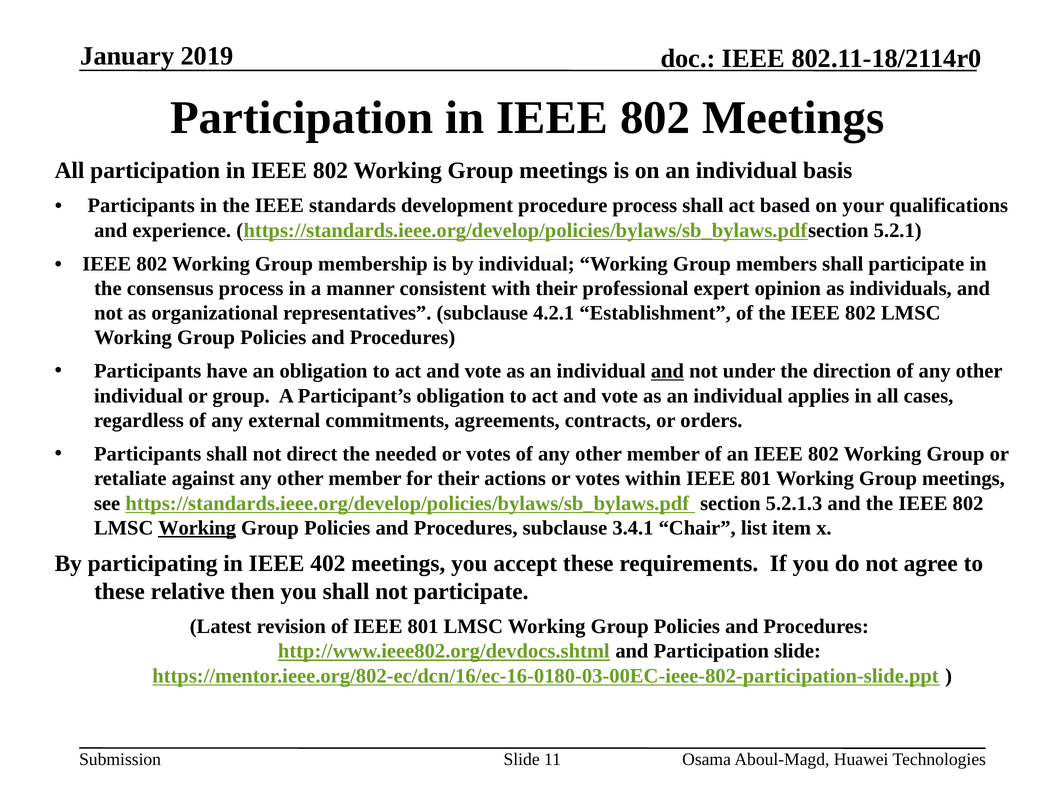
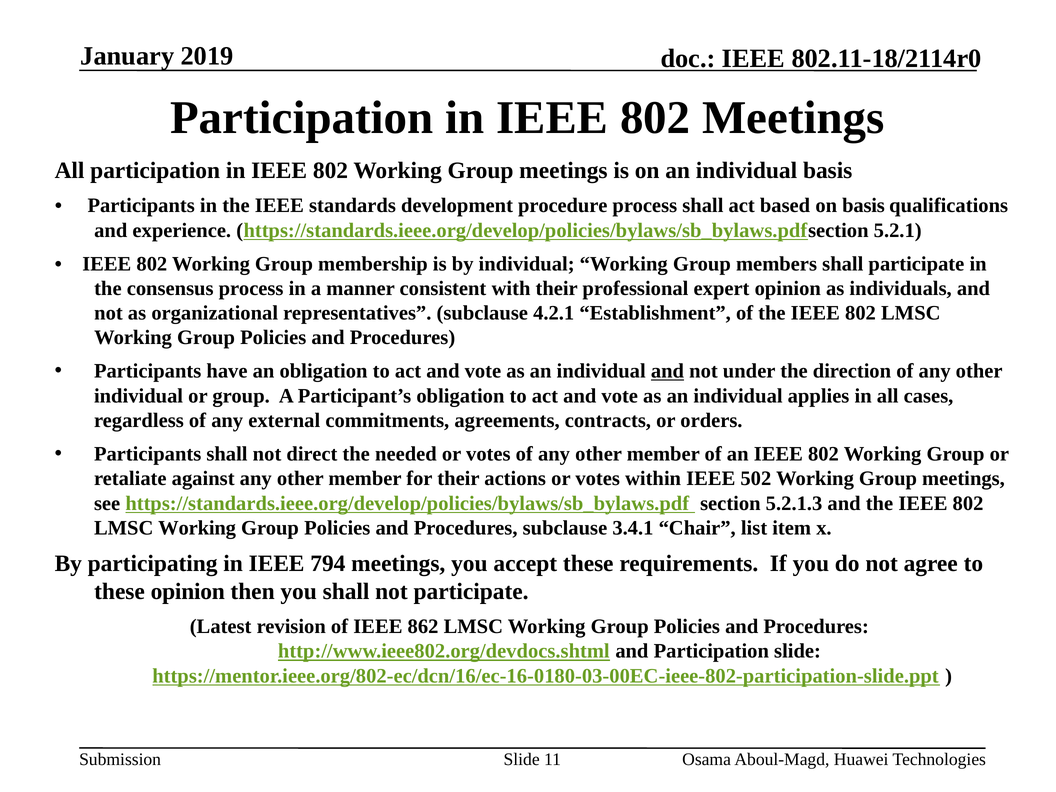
on your: your -> basis
within IEEE 801: 801 -> 502
Working at (197, 528) underline: present -> none
402: 402 -> 794
these relative: relative -> opinion
of IEEE 801: 801 -> 862
